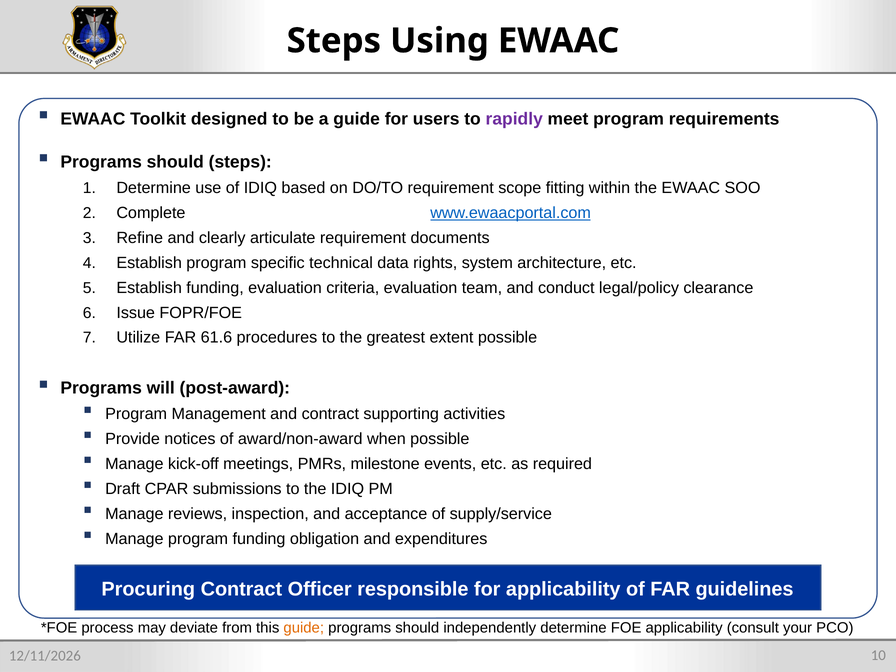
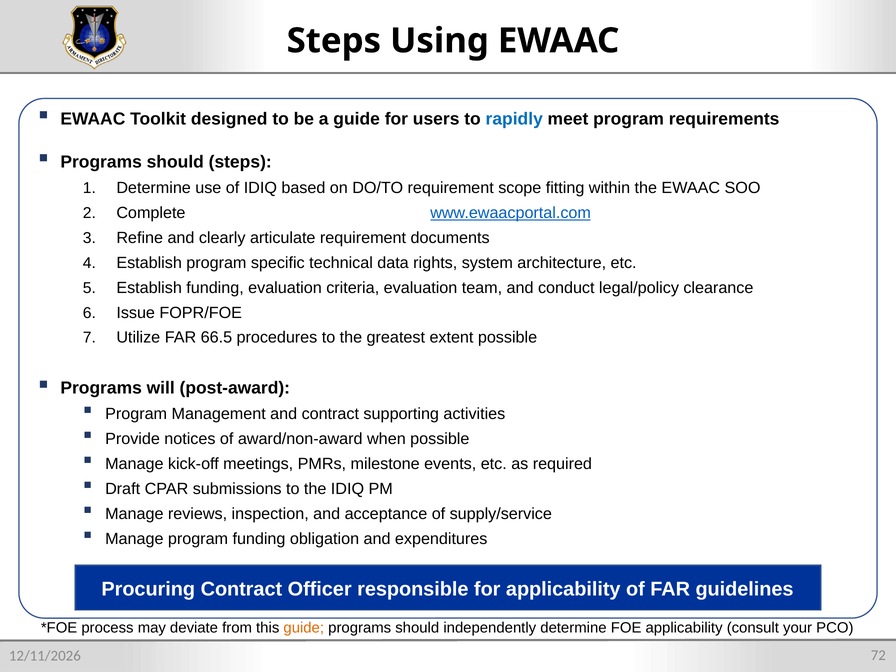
rapidly colour: purple -> blue
61.6: 61.6 -> 66.5
10: 10 -> 72
